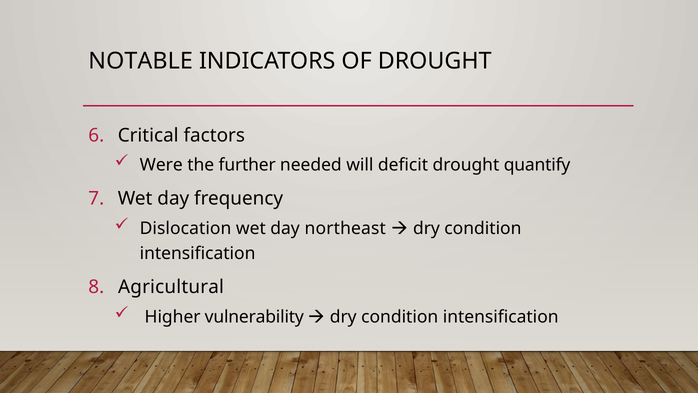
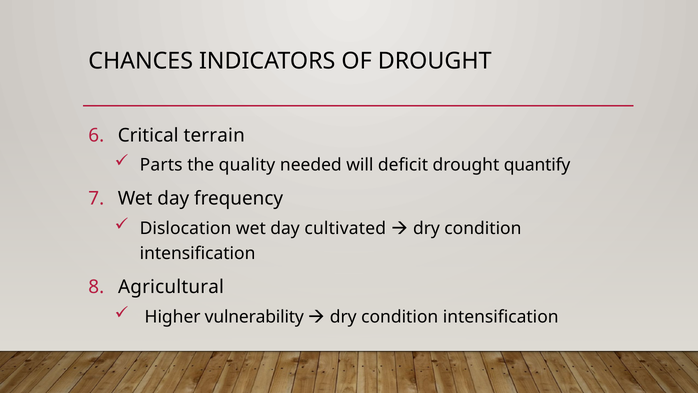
NOTABLE: NOTABLE -> CHANCES
factors: factors -> terrain
Were: Were -> Parts
further: further -> quality
northeast: northeast -> cultivated
